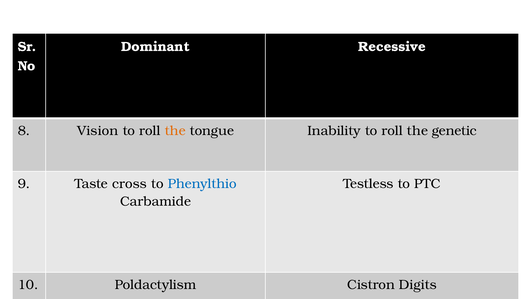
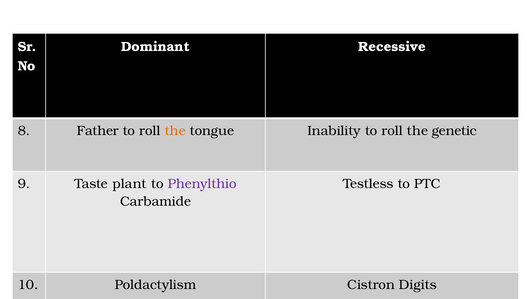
Vision: Vision -> Father
cross: cross -> plant
Phenylthio colour: blue -> purple
